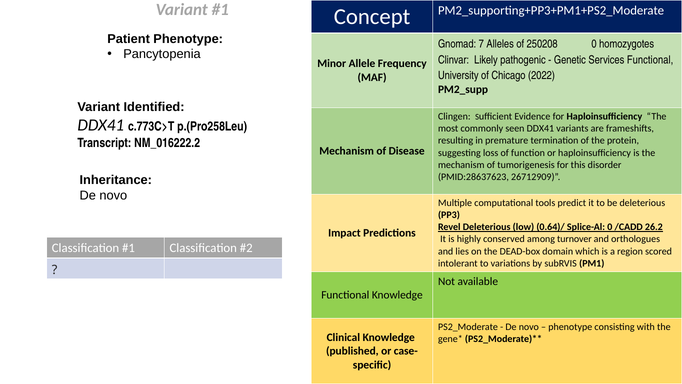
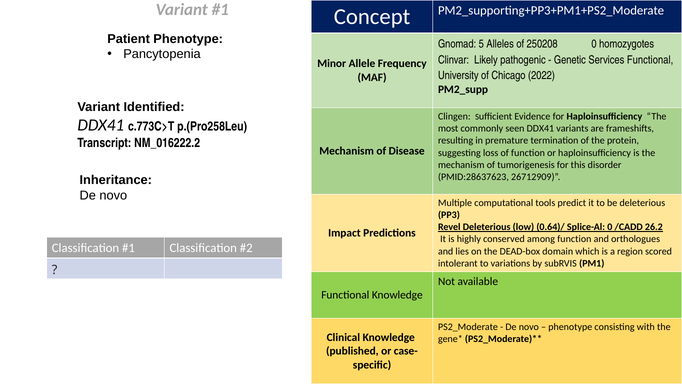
7: 7 -> 5
among turnover: turnover -> function
